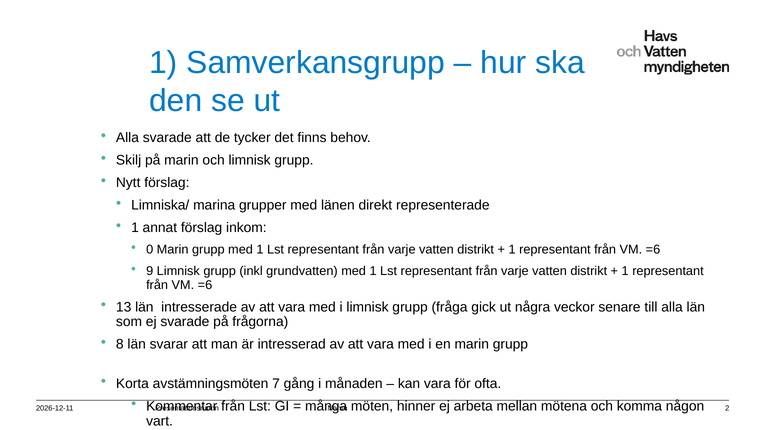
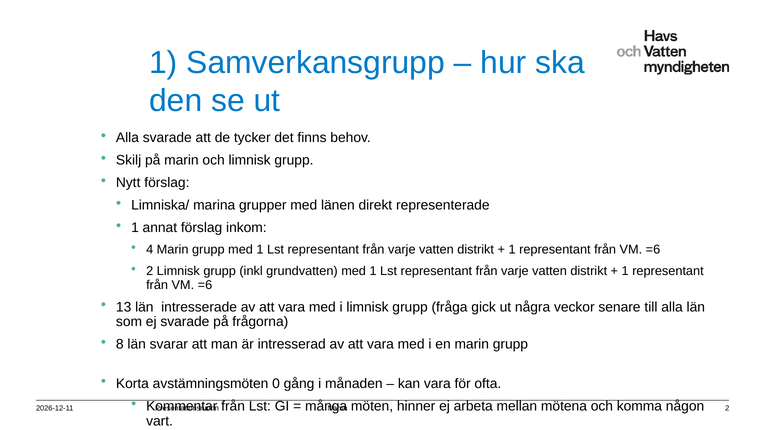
0: 0 -> 4
9 at (150, 271): 9 -> 2
7: 7 -> 0
